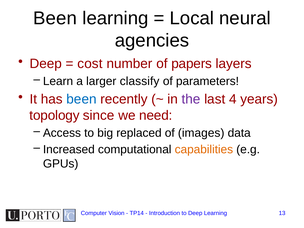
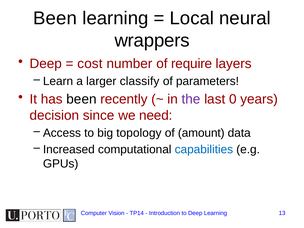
agencies: agencies -> wrappers
papers: papers -> require
been at (82, 99) colour: blue -> black
4: 4 -> 0
topology: topology -> decision
replaced: replaced -> topology
images: images -> amount
capabilities colour: orange -> blue
